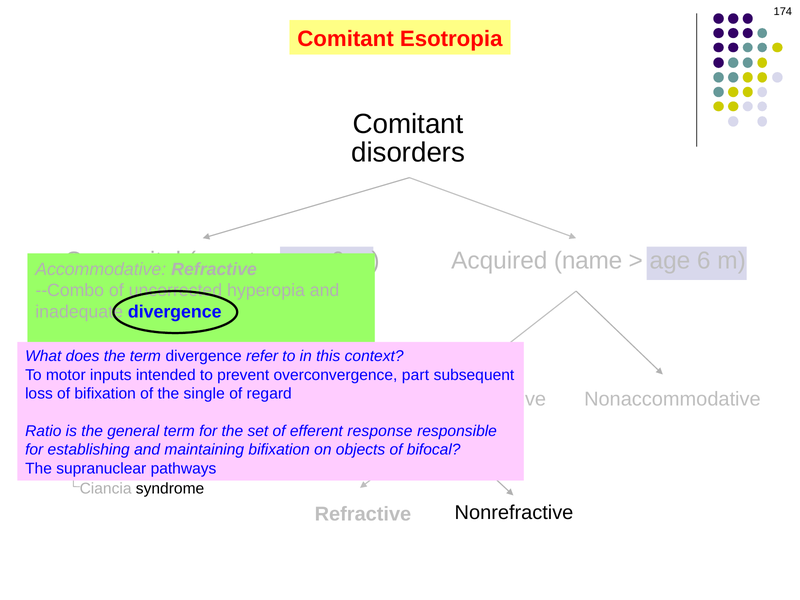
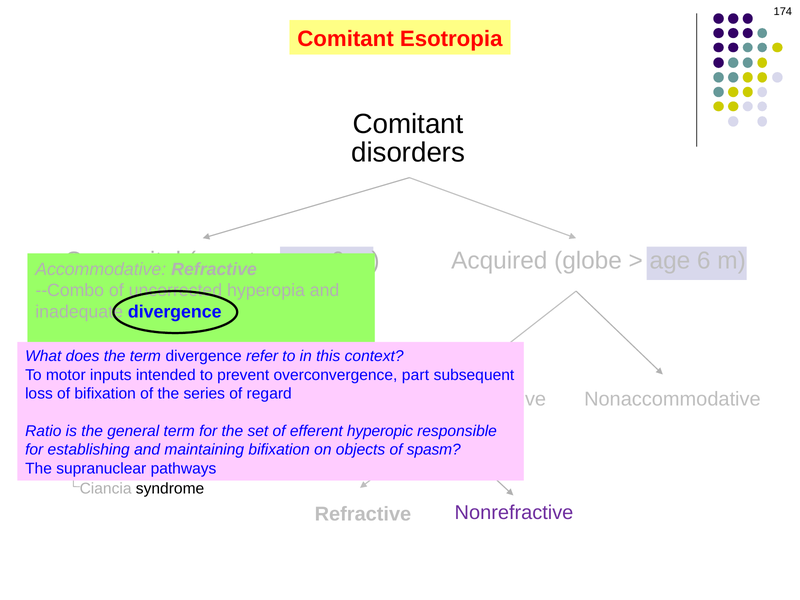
name: name -> globe
single: single -> series
response: response -> hyperopic
of bifocal: bifocal -> spasm
Nonrefractive colour: black -> purple
